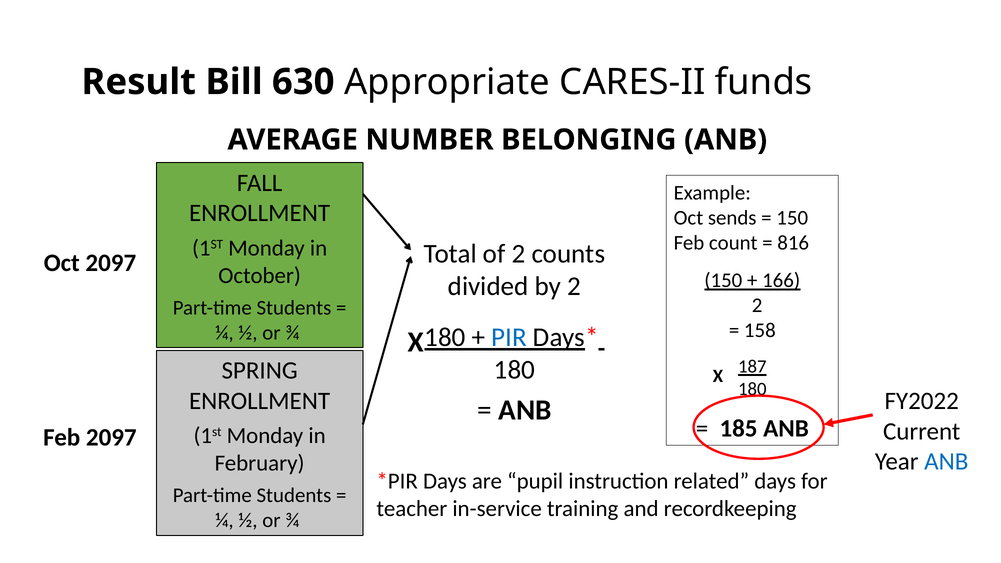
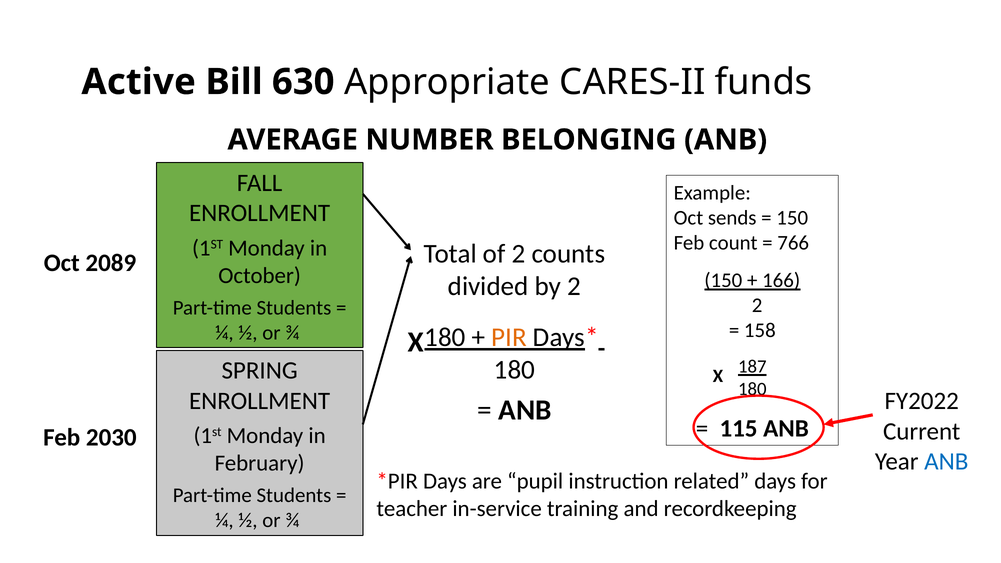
Result: Result -> Active
816: 816 -> 766
Oct 2097: 2097 -> 2089
PIR colour: blue -> orange
185: 185 -> 115
Feb 2097: 2097 -> 2030
